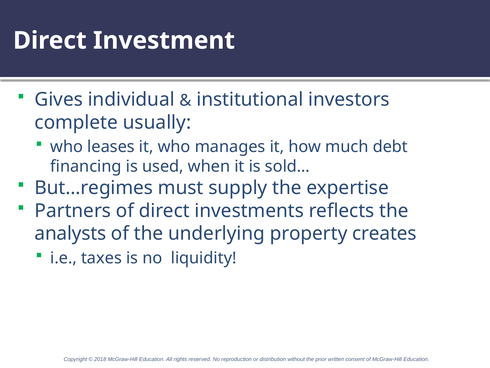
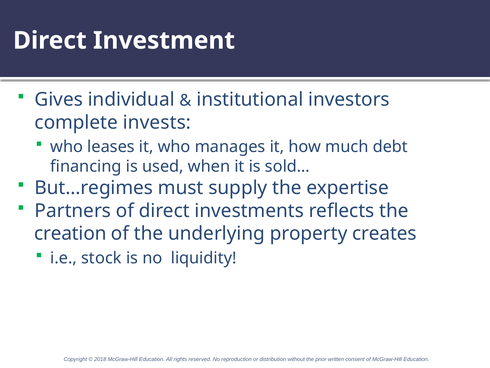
usually: usually -> invests
analysts: analysts -> creation
taxes: taxes -> stock
